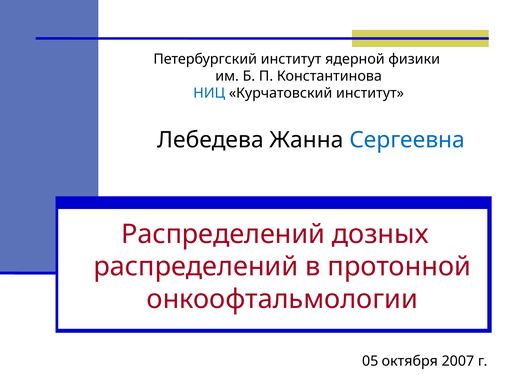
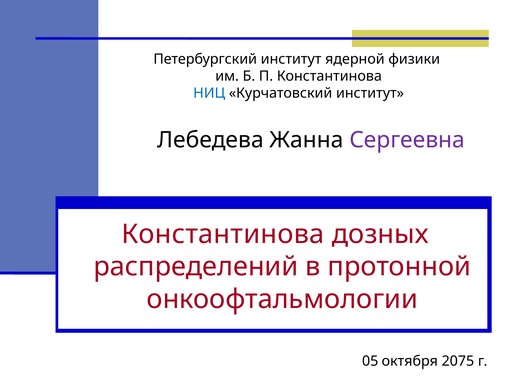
Сергеевна colour: blue -> purple
Распределений at (223, 235): Распределений -> Константинова
2007: 2007 -> 2075
